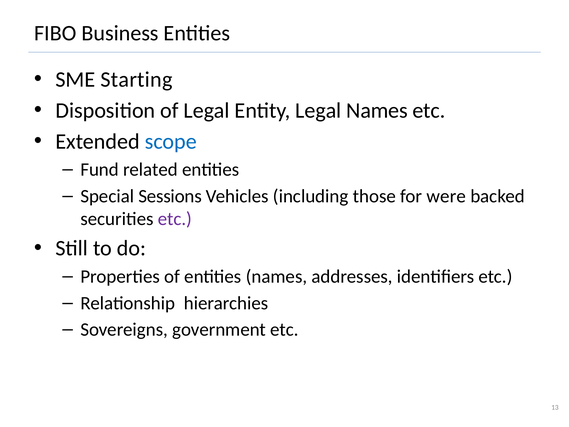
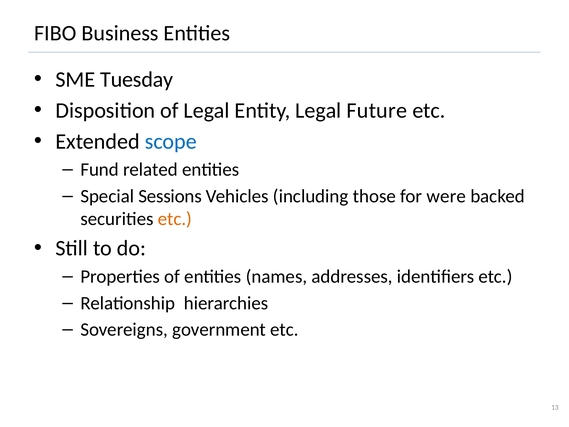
Starting: Starting -> Tuesday
Legal Names: Names -> Future
etc at (175, 219) colour: purple -> orange
